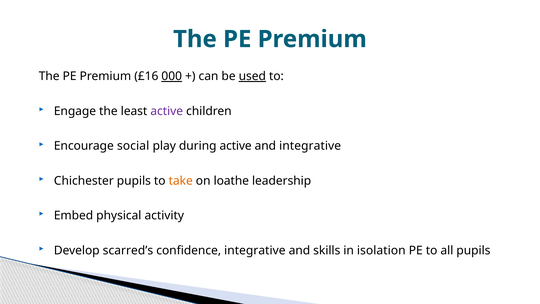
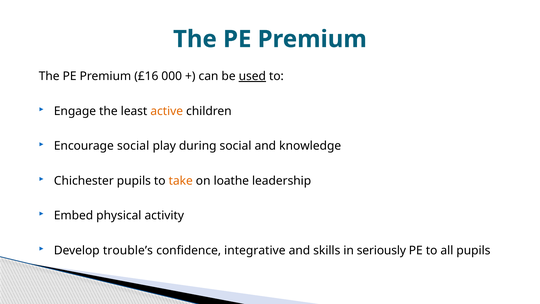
000 underline: present -> none
active at (167, 111) colour: purple -> orange
during active: active -> social
and integrative: integrative -> knowledge
scarred’s: scarred’s -> trouble’s
isolation: isolation -> seriously
